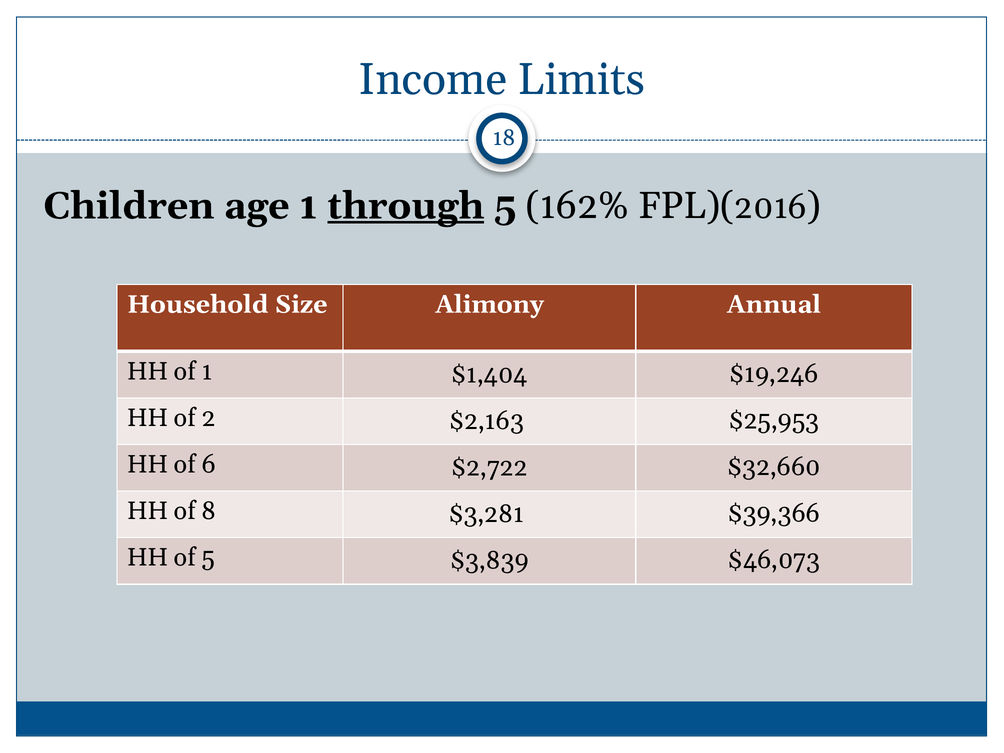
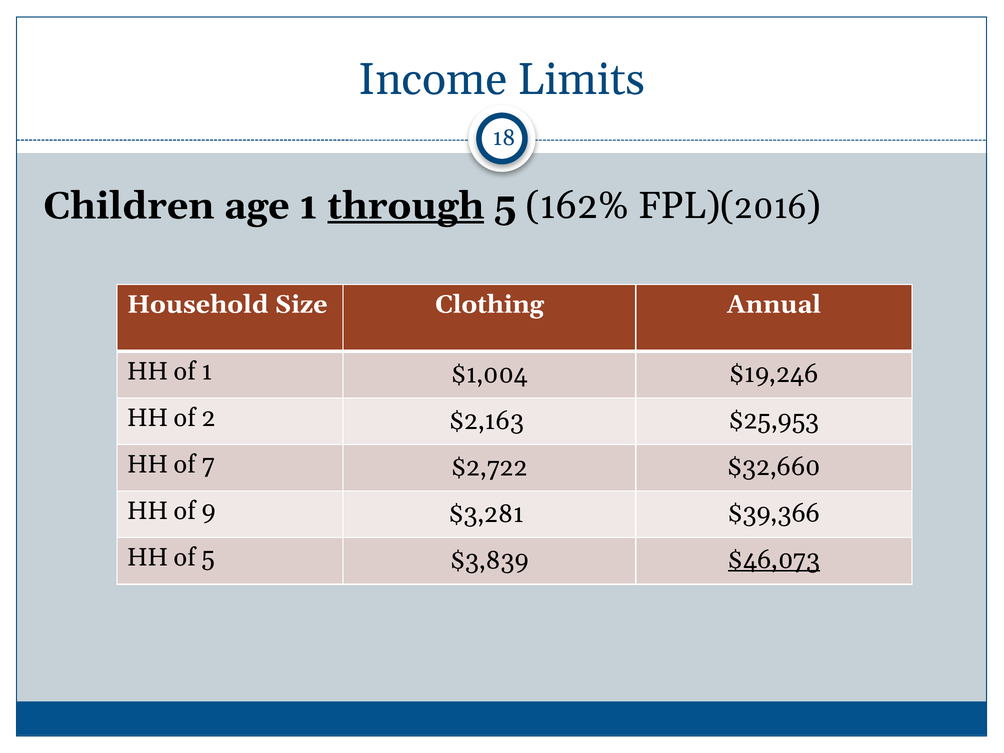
Alimony: Alimony -> Clothing
$1,404: $1,404 -> $1,004
6: 6 -> 7
8: 8 -> 9
$46,073 underline: none -> present
